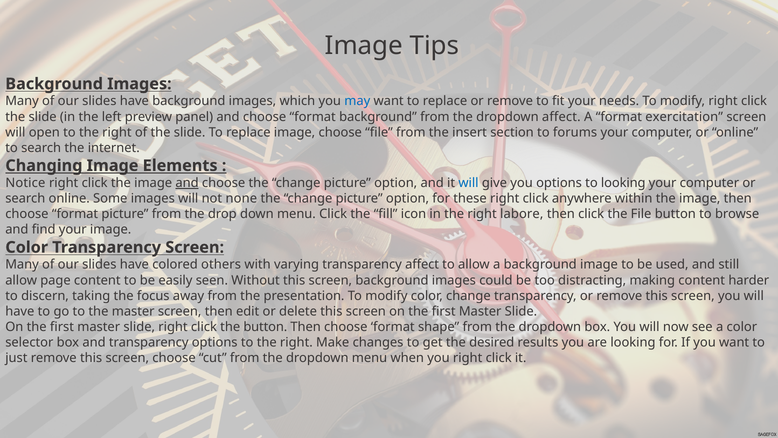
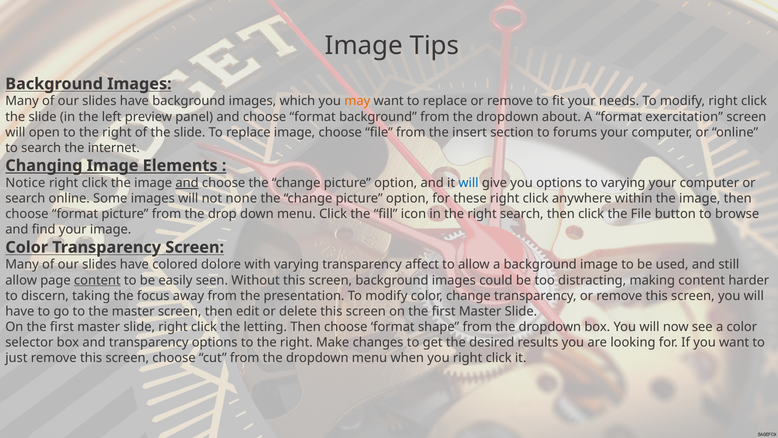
may colour: blue -> orange
dropdown affect: affect -> about
to looking: looking -> varying
right labore: labore -> search
others: others -> dolore
content at (97, 280) underline: none -> present
the button: button -> letting
